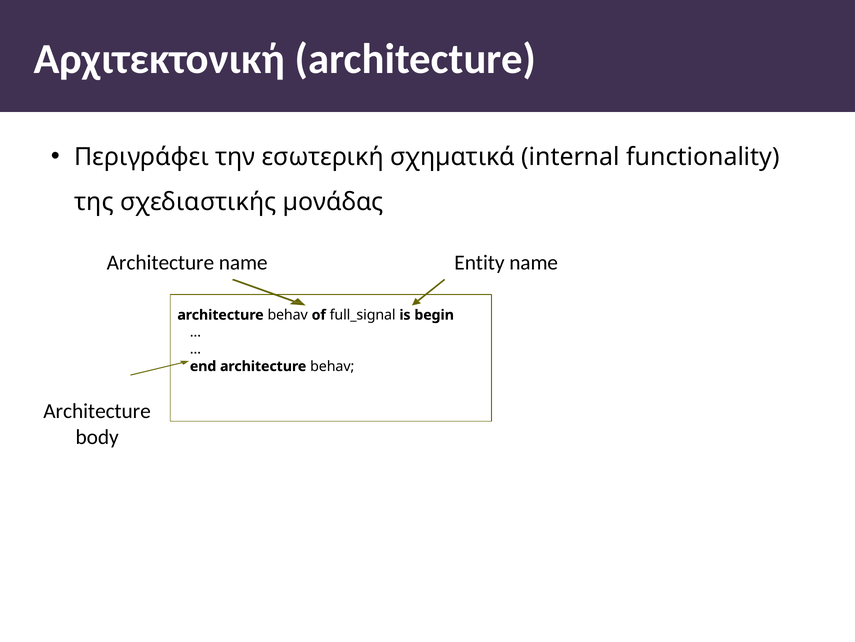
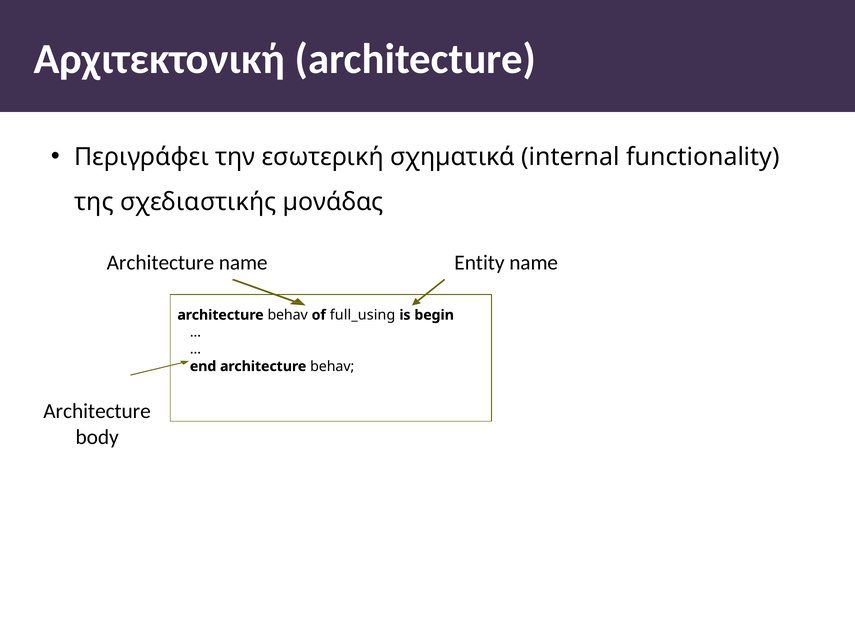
full_signal: full_signal -> full_using
